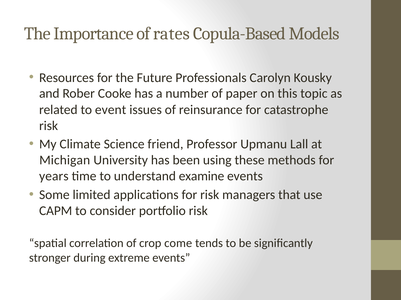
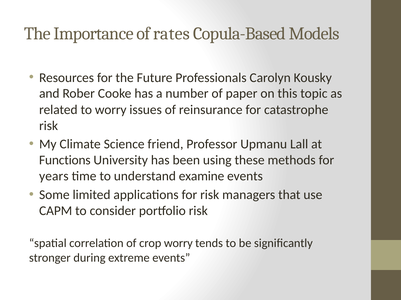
to event: event -> worry
Michigan: Michigan -> Functions
crop come: come -> worry
